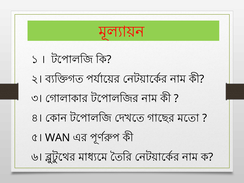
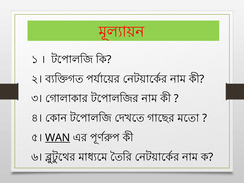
WAN underline: none -> present
